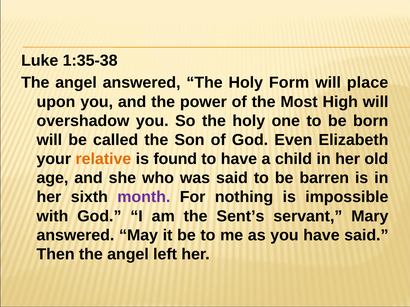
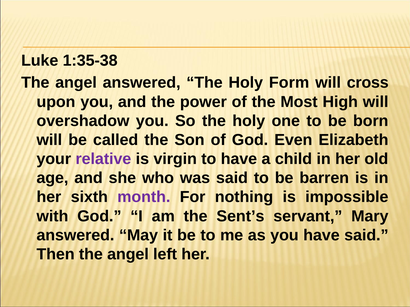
place: place -> cross
relative colour: orange -> purple
found: found -> virgin
